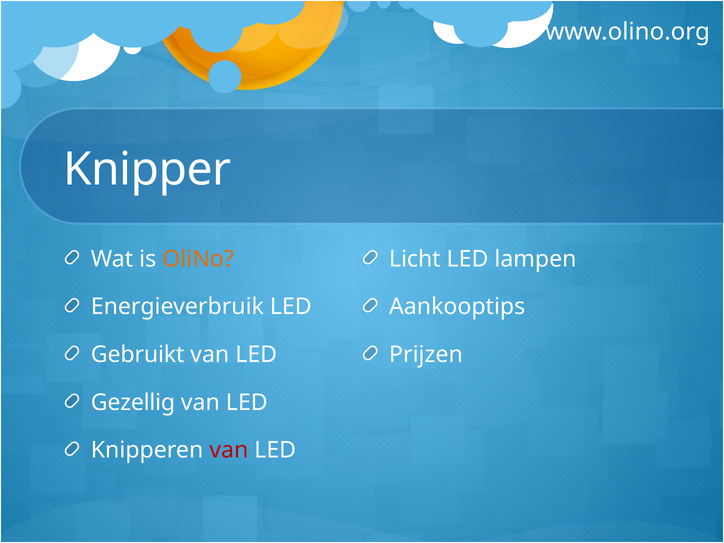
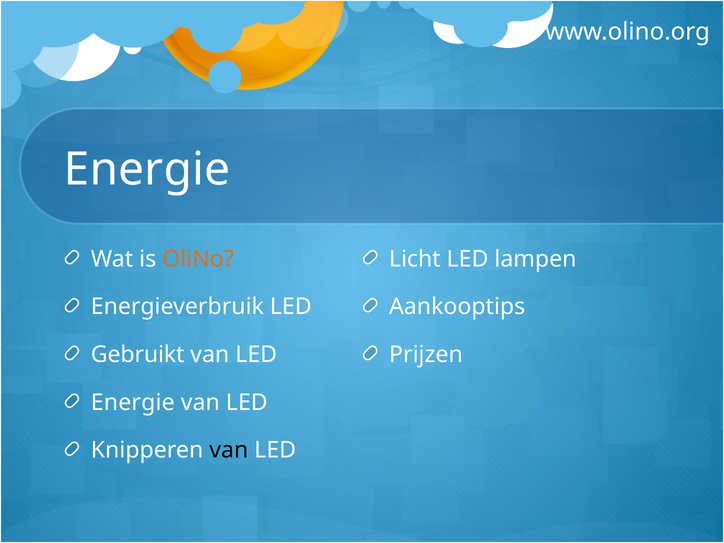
Knipper at (147, 170): Knipper -> Energie
Gezellig at (133, 402): Gezellig -> Energie
van at (229, 450) colour: red -> black
